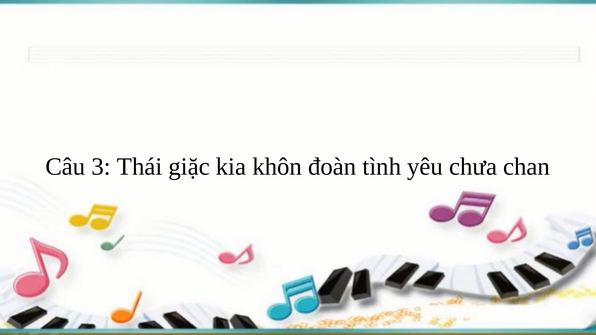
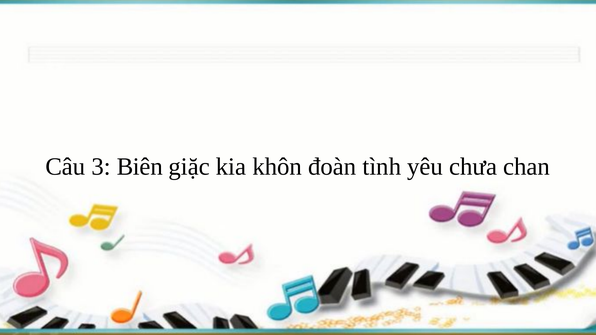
Thái: Thái -> Biên
